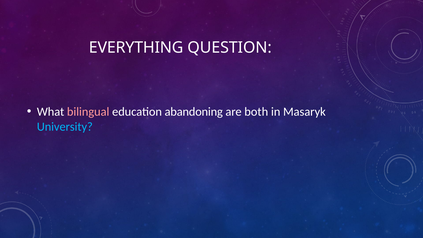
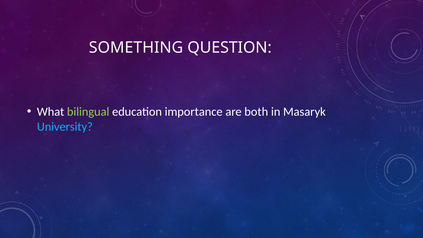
EVERYTHING: EVERYTHING -> SOMETHING
bilingual colour: pink -> light green
abandoning: abandoning -> importance
